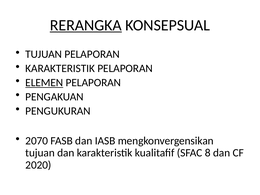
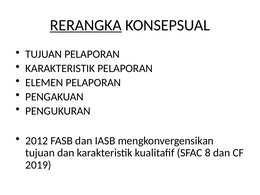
ELEMEN underline: present -> none
2070: 2070 -> 2012
2020: 2020 -> 2019
